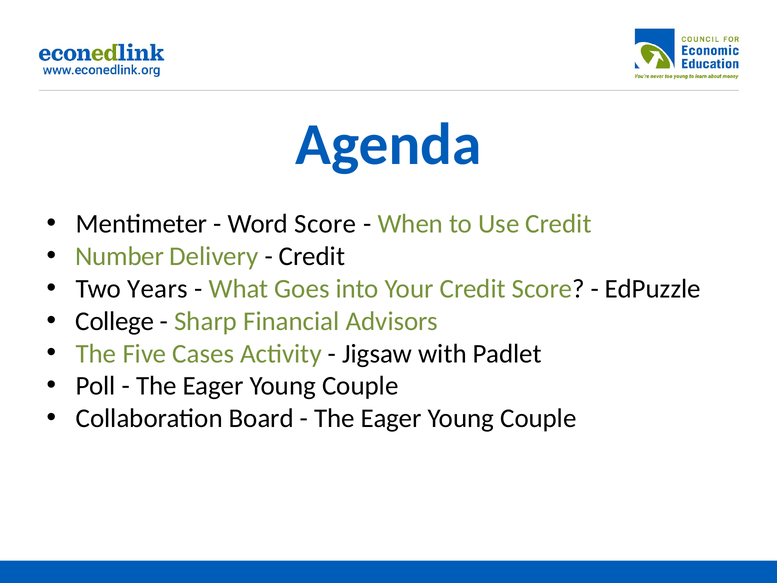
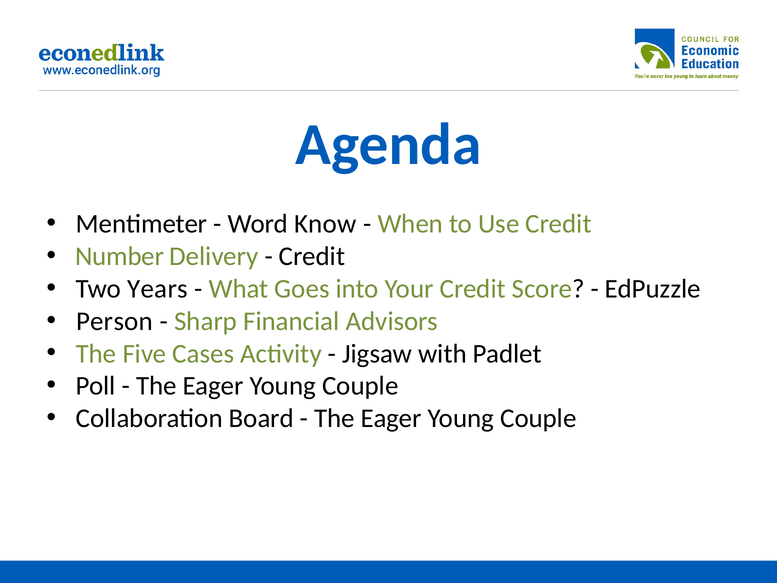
Word Score: Score -> Know
College: College -> Person
